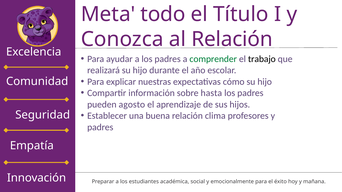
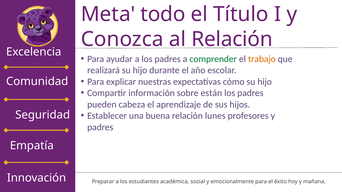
trabajo colour: black -> orange
hasta: hasta -> están
agosto: agosto -> cabeza
clima: clima -> lunes
